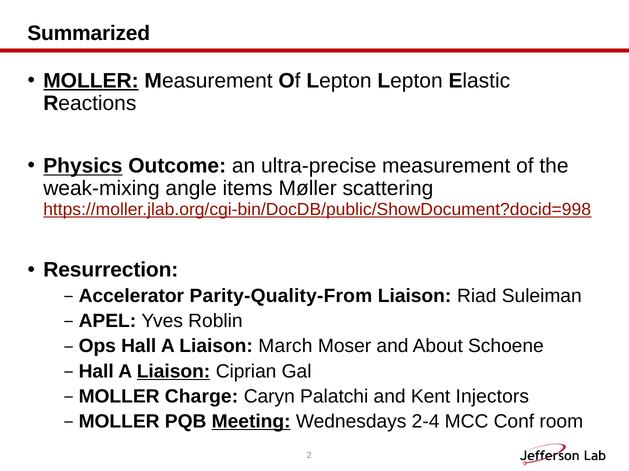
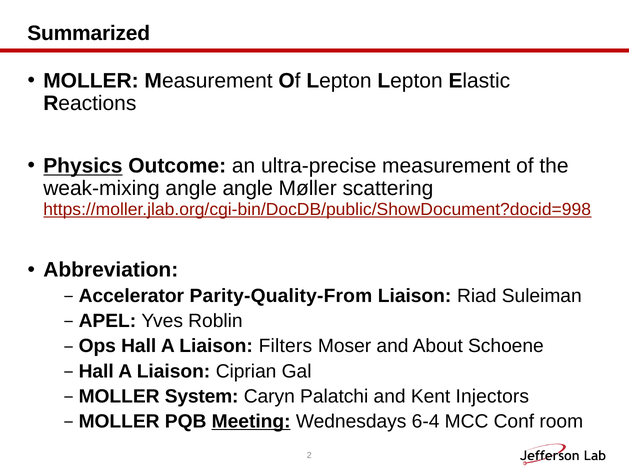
MOLLER underline: present -> none
angle items: items -> angle
Resurrection: Resurrection -> Abbreviation
March: March -> Filters
Liaison at (174, 372) underline: present -> none
Charge: Charge -> System
2-4: 2-4 -> 6-4
